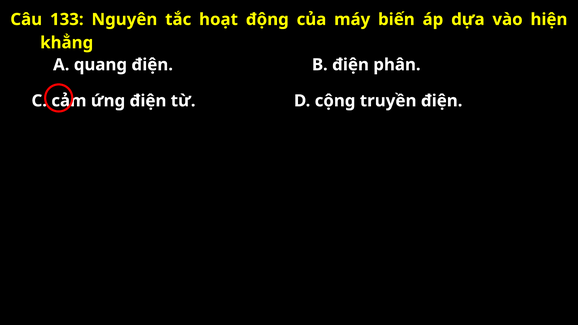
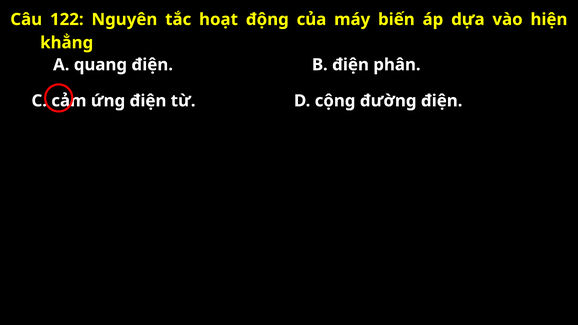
133: 133 -> 122
truyền: truyền -> đường
